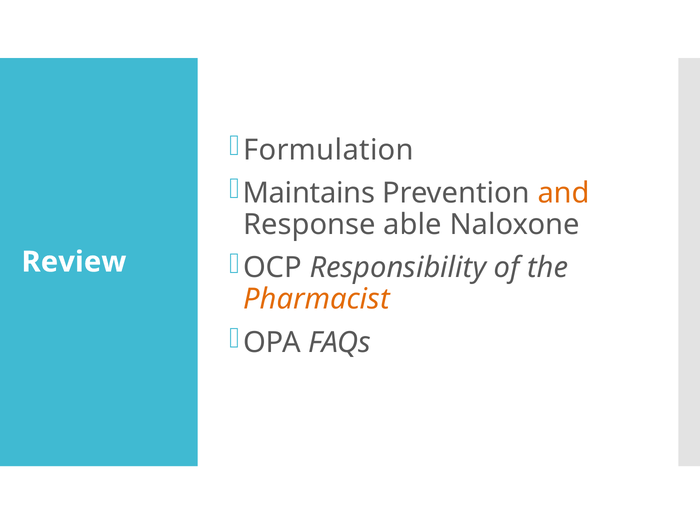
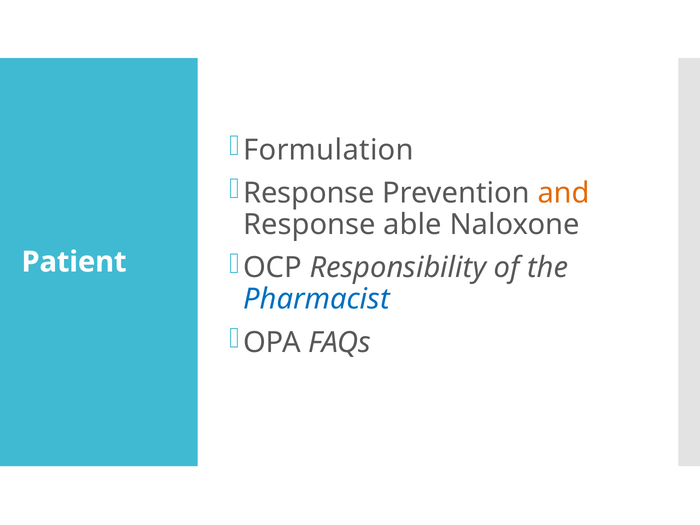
Maintains at (309, 193): Maintains -> Response
Review: Review -> Patient
Pharmacist colour: orange -> blue
